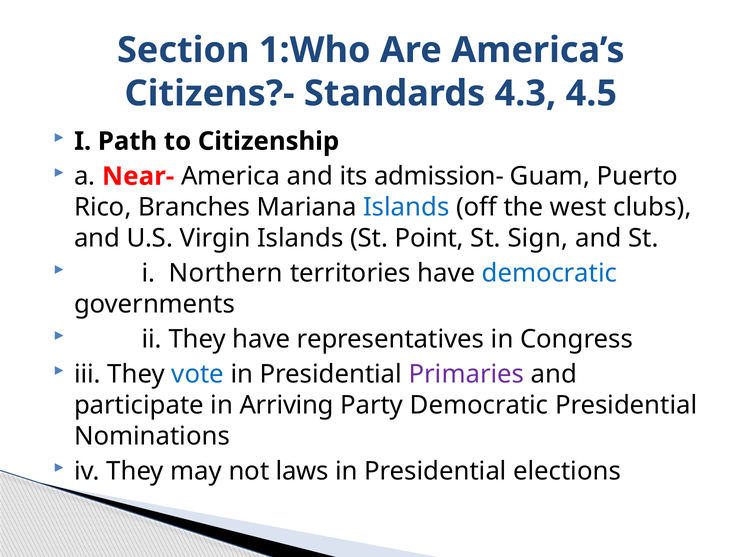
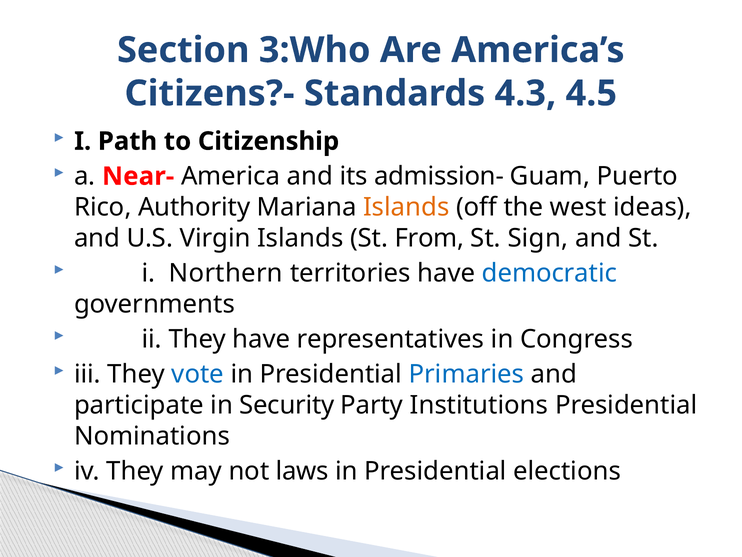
1:Who: 1:Who -> 3:Who
Branches: Branches -> Authority
Islands at (406, 207) colour: blue -> orange
clubs: clubs -> ideas
Point: Point -> From
Primaries colour: purple -> blue
Arriving: Arriving -> Security
Party Democratic: Democratic -> Institutions
